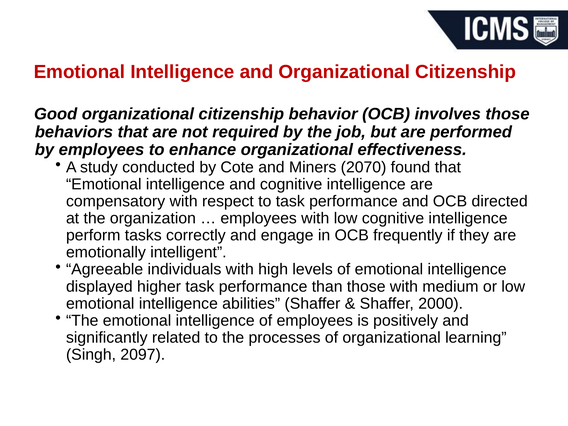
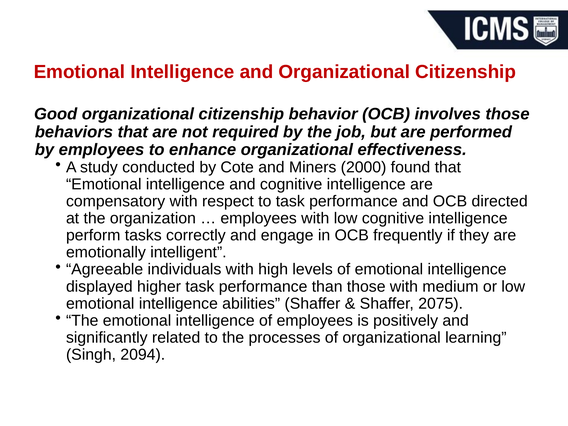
2070: 2070 -> 2000
2000: 2000 -> 2075
2097: 2097 -> 2094
